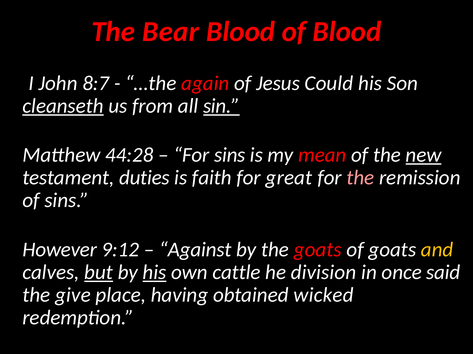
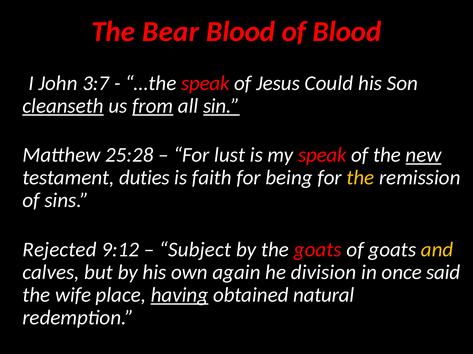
8:7: 8:7 -> 3:7
…the again: again -> speak
from underline: none -> present
44:28: 44:28 -> 25:28
For sins: sins -> lust
my mean: mean -> speak
great: great -> being
the at (360, 178) colour: pink -> yellow
However: However -> Rejected
Against: Against -> Subject
but underline: present -> none
his at (155, 273) underline: present -> none
cattle: cattle -> again
give: give -> wife
having underline: none -> present
wicked: wicked -> natural
